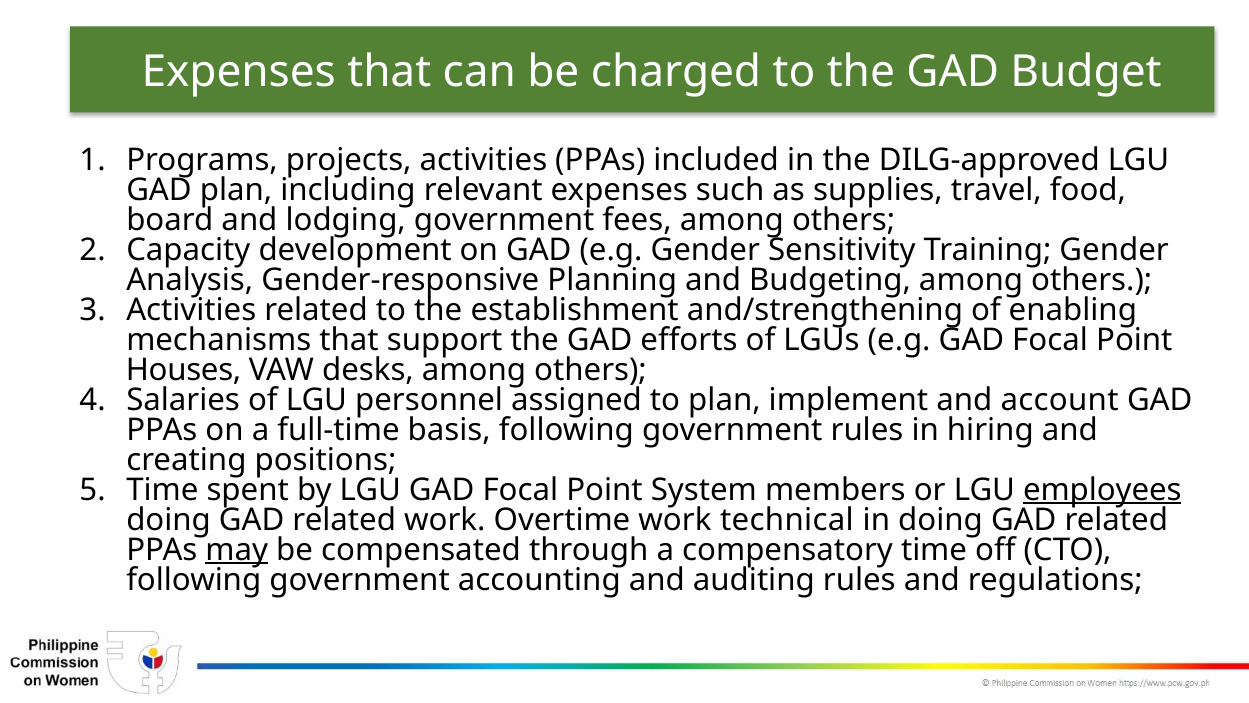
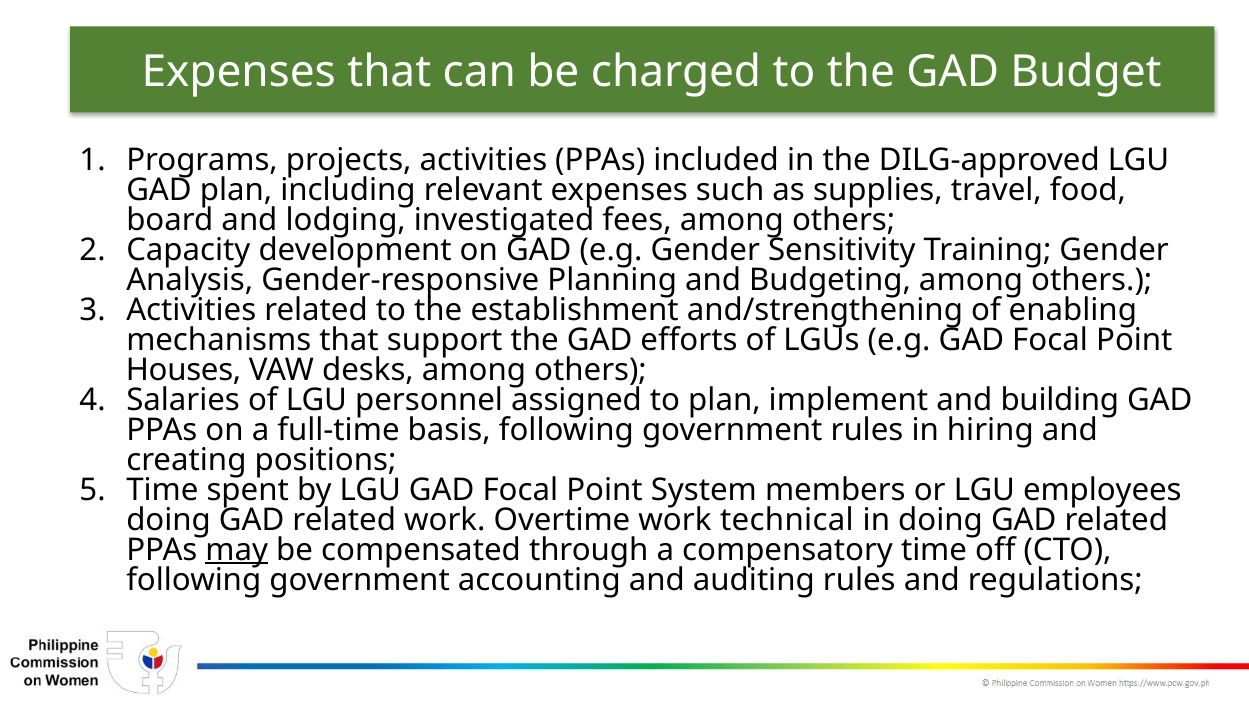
lodging government: government -> investigated
account: account -> building
employees underline: present -> none
